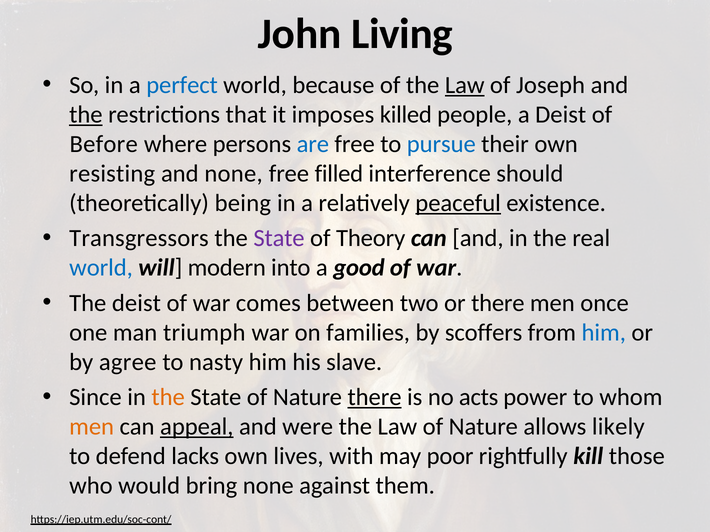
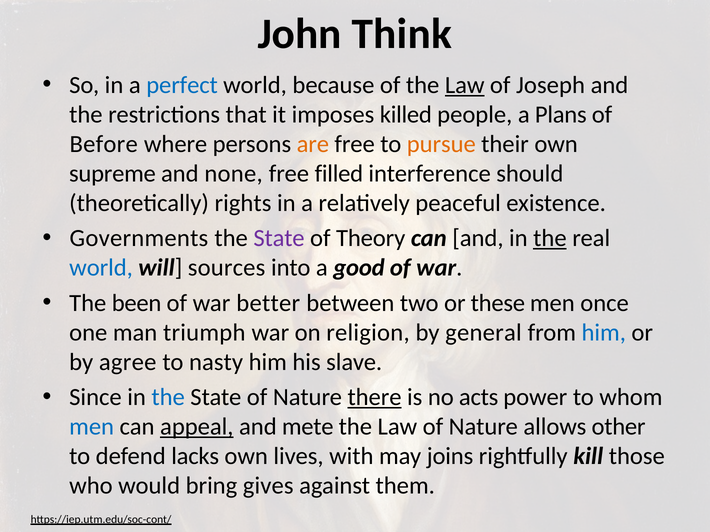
Living: Living -> Think
the at (86, 115) underline: present -> none
a Deist: Deist -> Plans
are colour: blue -> orange
pursue colour: blue -> orange
resisting: resisting -> supreme
being: being -> rights
peaceful underline: present -> none
Transgressors: Transgressors -> Governments
the at (550, 239) underline: none -> present
modern: modern -> sources
The deist: deist -> been
comes: comes -> better
or there: there -> these
families: families -> religion
scoffers: scoffers -> general
the at (168, 397) colour: orange -> blue
men at (92, 427) colour: orange -> blue
were: were -> mete
likely: likely -> other
poor: poor -> joins
bring none: none -> gives
